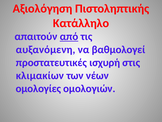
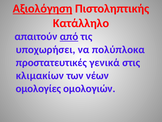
Αξιολόγηση underline: none -> present
αυξανόμενη: αυξανόμενη -> υποχωρήσει
βαθμολογεί: βαθμολογεί -> πολύπλοκα
ισχυρή: ισχυρή -> γενικά
